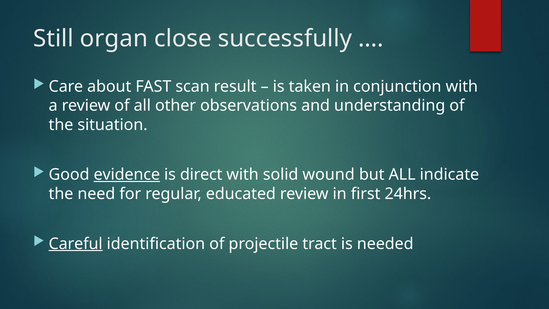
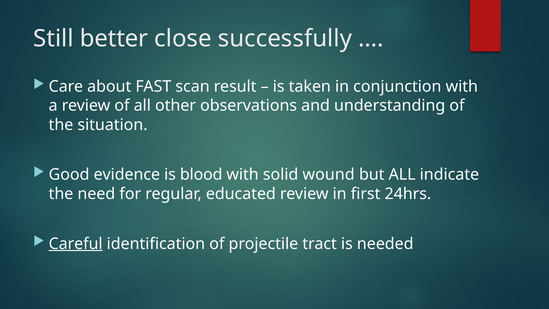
organ: organ -> better
evidence underline: present -> none
direct: direct -> blood
